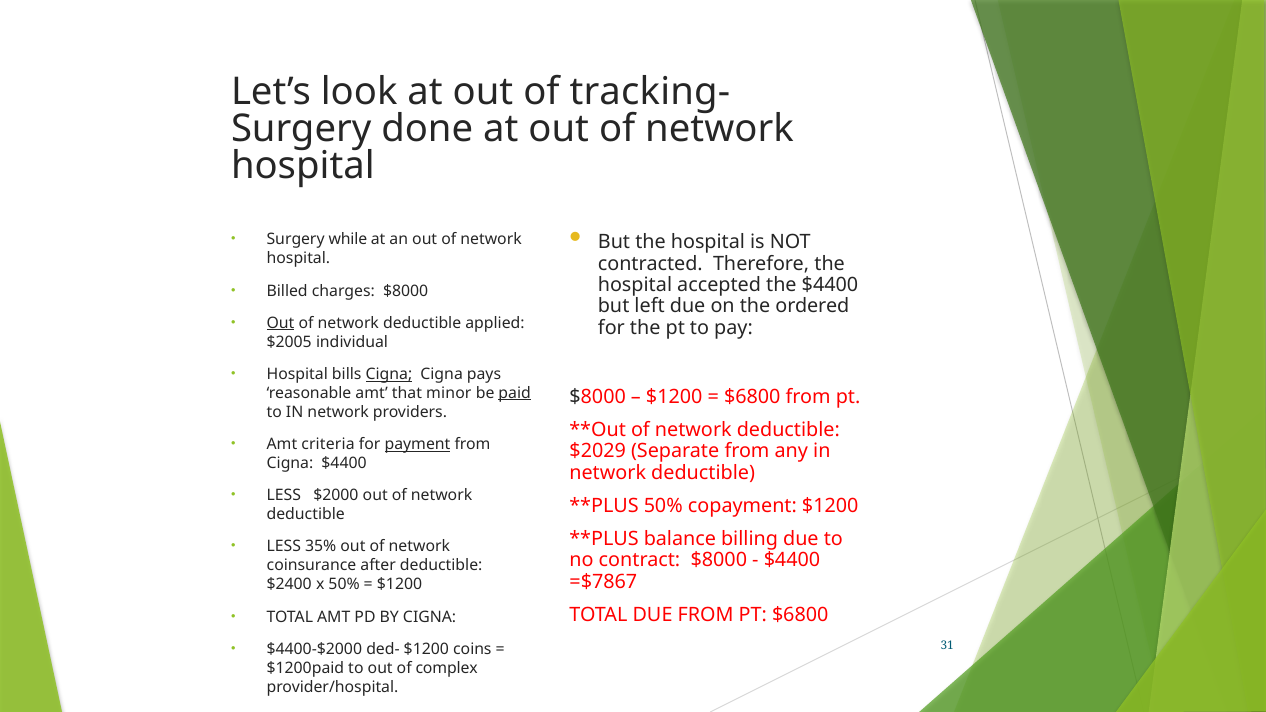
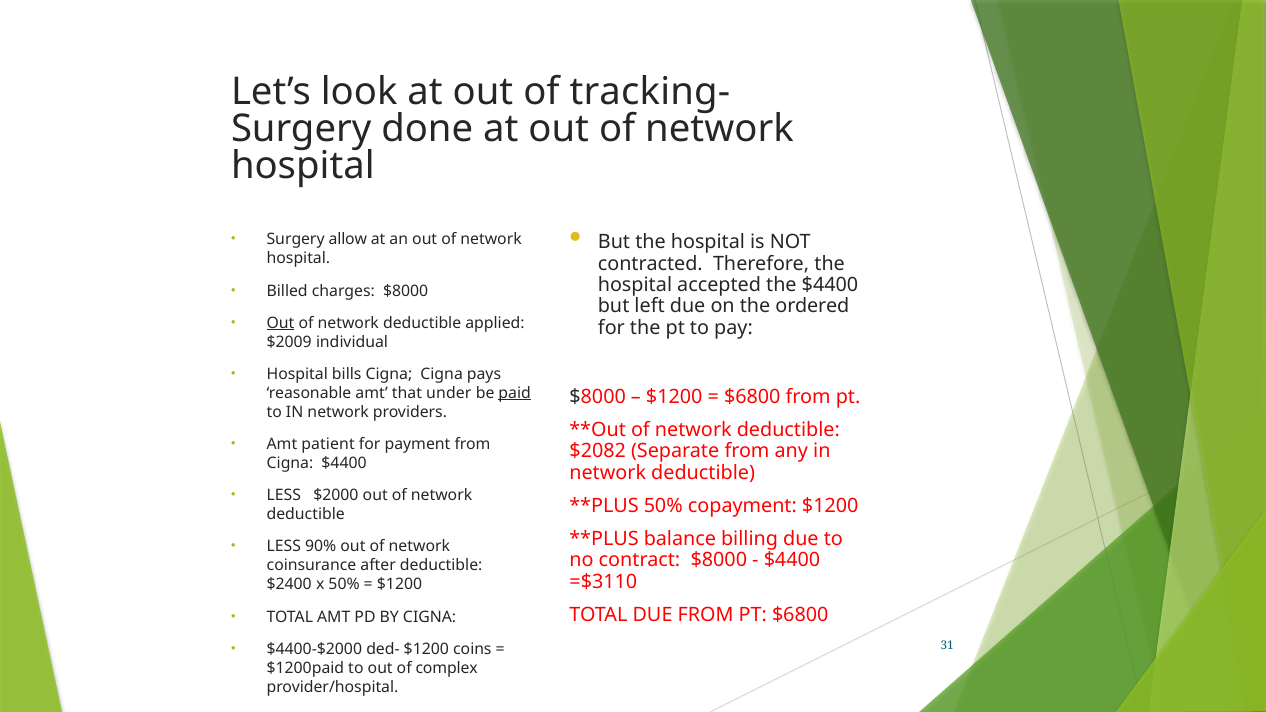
while: while -> allow
$2005: $2005 -> $2009
Cigna at (389, 374) underline: present -> none
minor: minor -> under
criteria: criteria -> patient
payment underline: present -> none
$2029: $2029 -> $2082
35%: 35% -> 90%
=$7867: =$7867 -> =$3110
